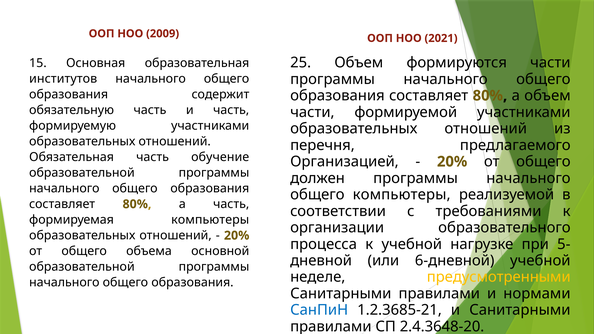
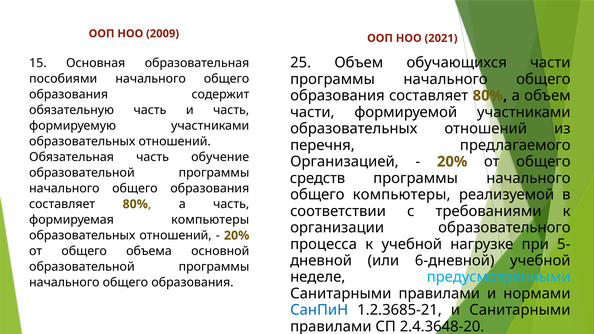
формируются: формируются -> обучающихся
институтов: институтов -> пособиями
должен: должен -> средств
предусмотренными colour: yellow -> light blue
